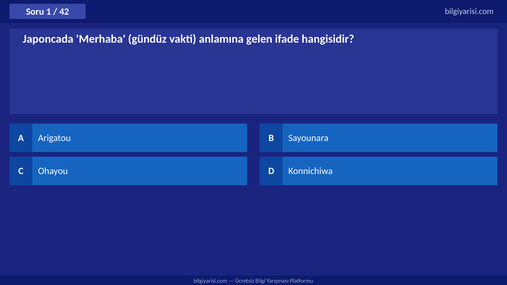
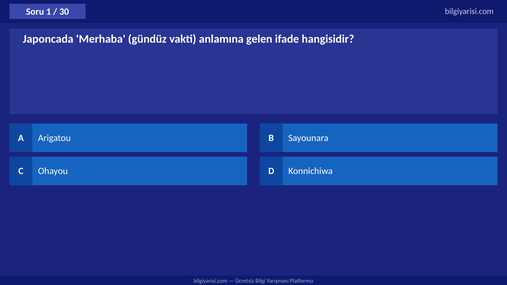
42: 42 -> 30
